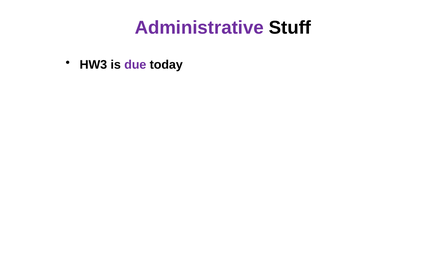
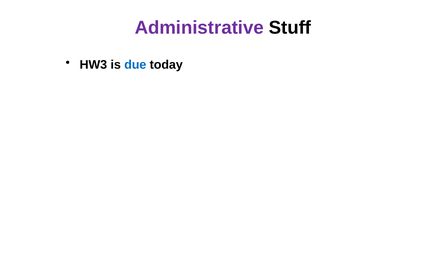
due colour: purple -> blue
